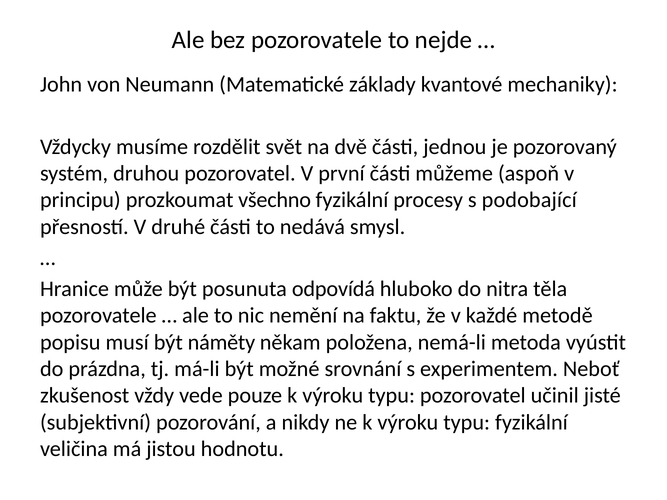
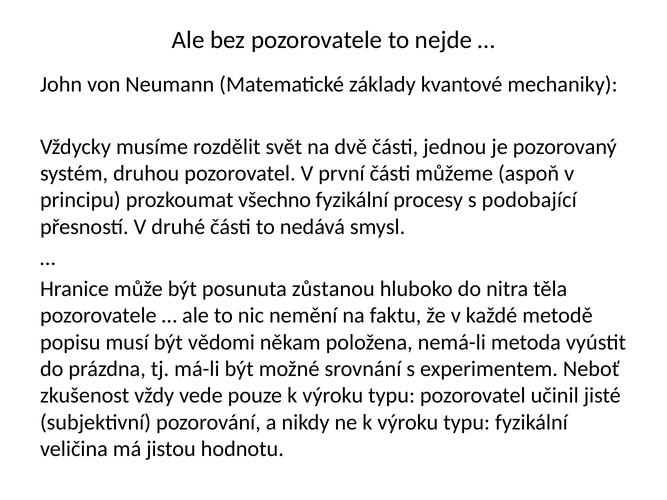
odpovídá: odpovídá -> zůstanou
náměty: náměty -> vědomi
